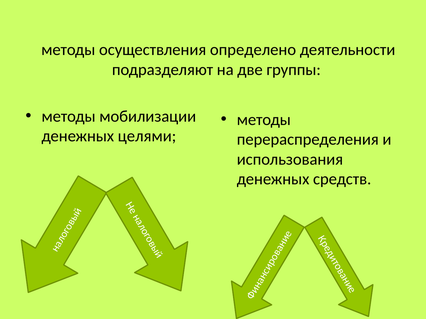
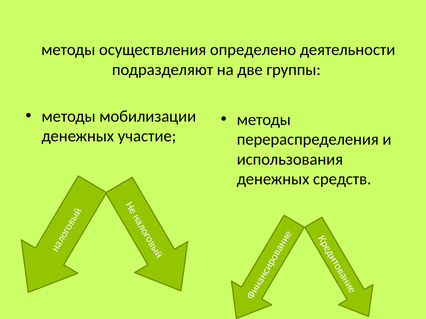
целями: целями -> участие
